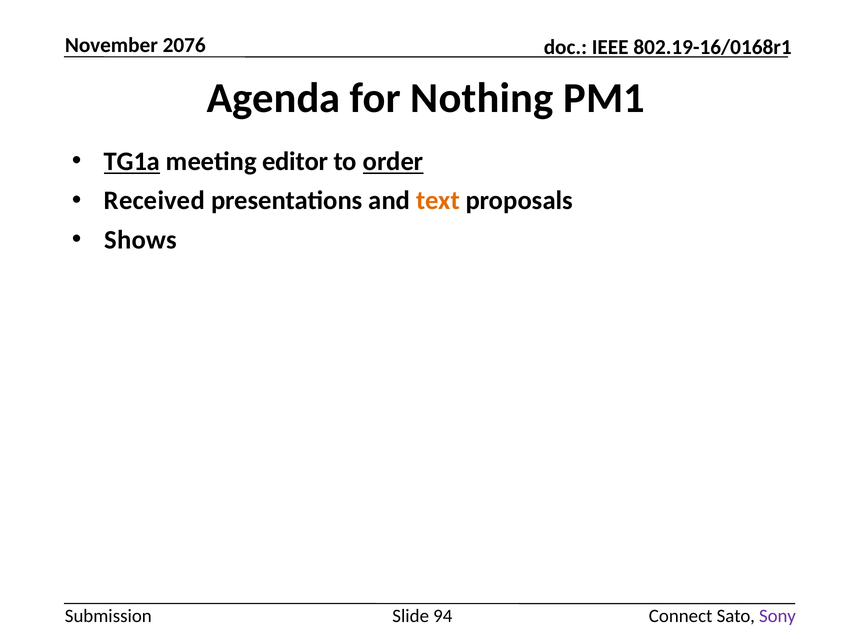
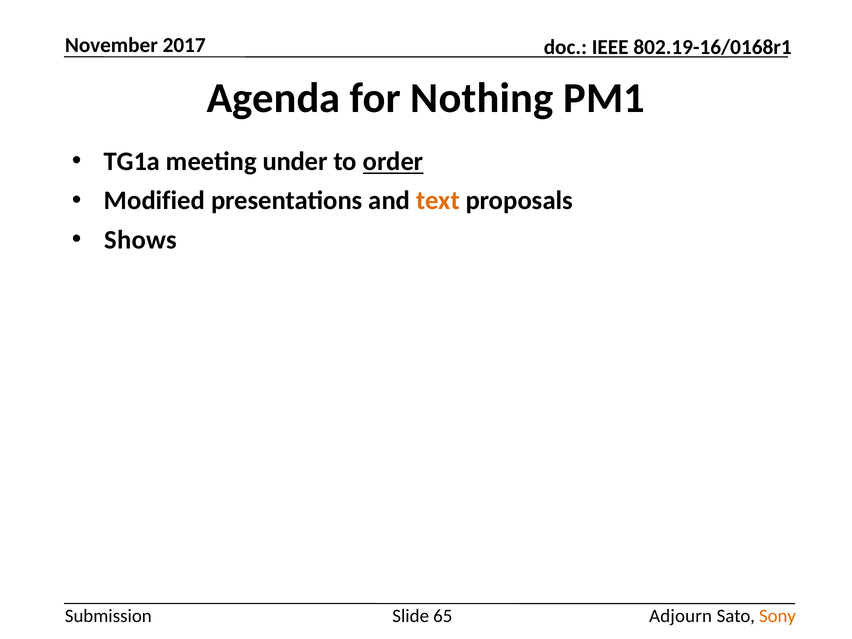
2076: 2076 -> 2017
TG1a underline: present -> none
editor: editor -> under
Received: Received -> Modified
94: 94 -> 65
Connect: Connect -> Adjourn
Sony colour: purple -> orange
